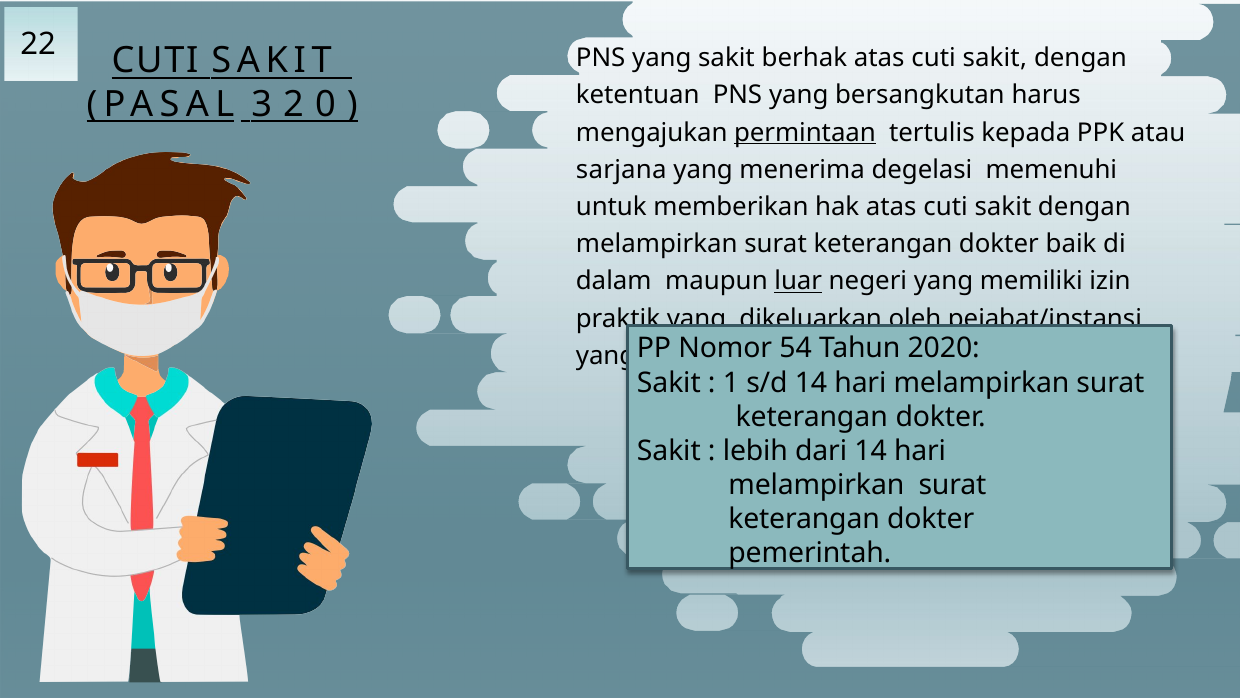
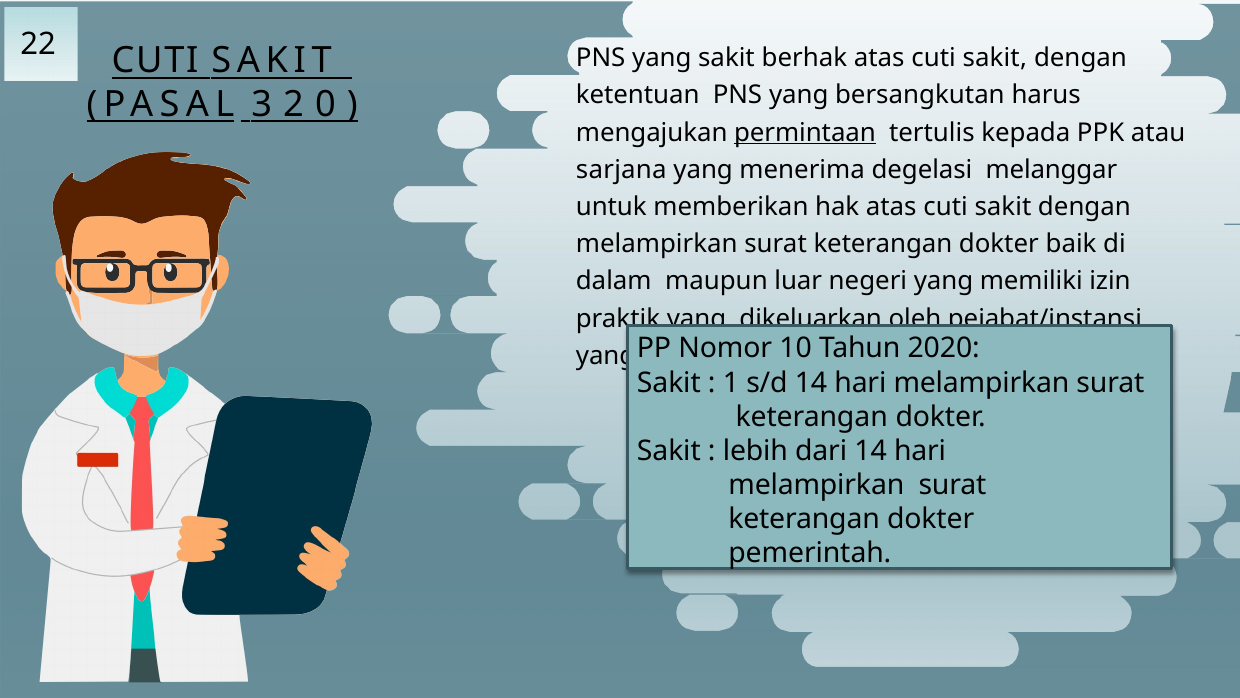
memenuhi: memenuhi -> melanggar
luar underline: present -> none
54: 54 -> 10
